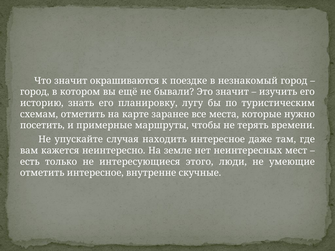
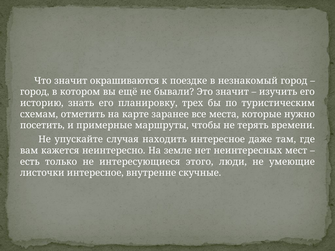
лугу: лугу -> трех
отметить at (42, 173): отметить -> листочки
